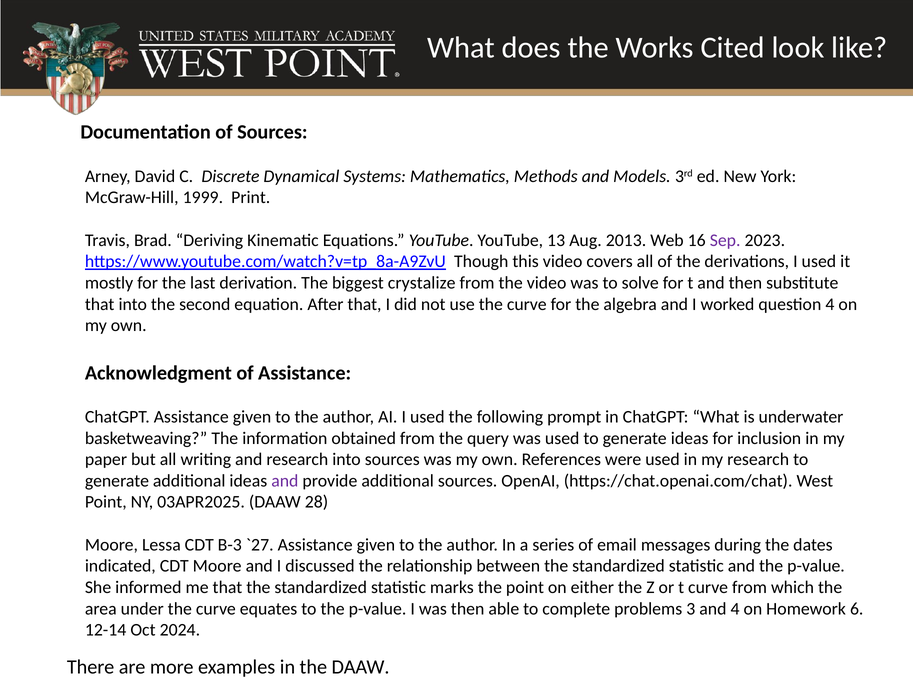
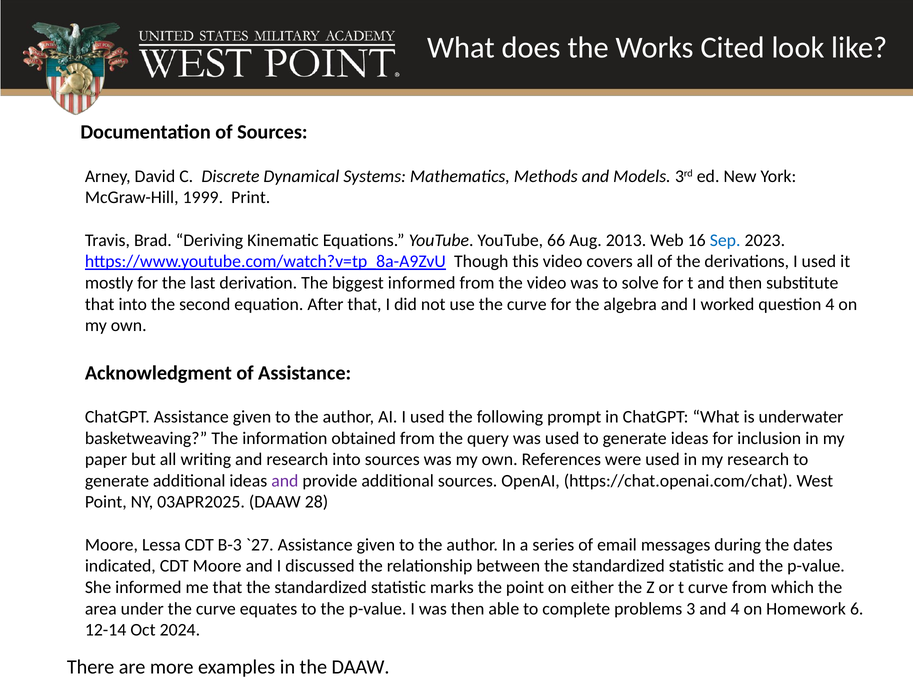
13: 13 -> 66
Sep colour: purple -> blue
biggest crystalize: crystalize -> informed
